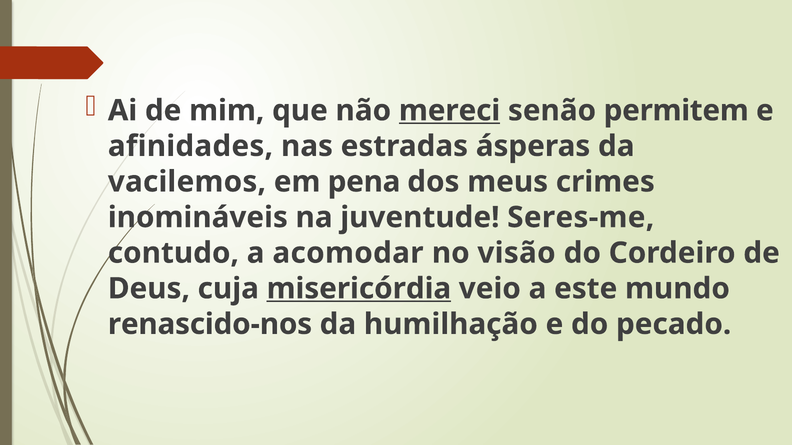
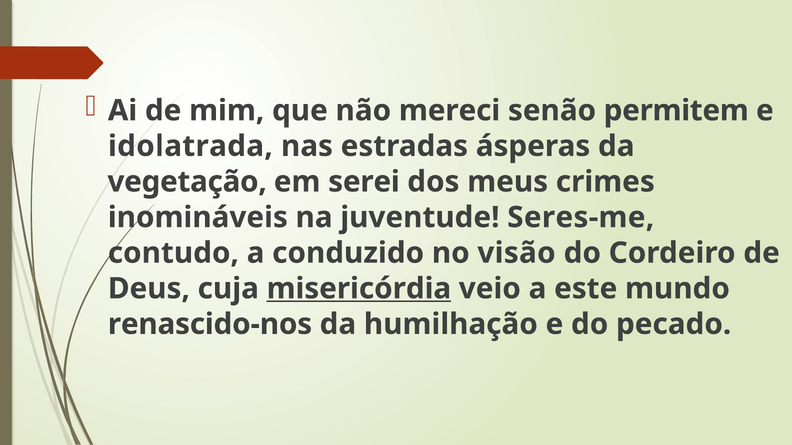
mereci underline: present -> none
afinidades: afinidades -> idolatrada
vacilemos: vacilemos -> vegetação
pena: pena -> serei
acomodar: acomodar -> conduzido
